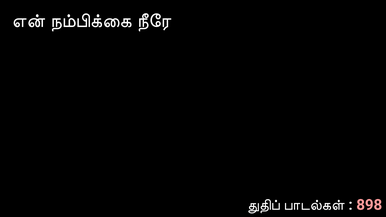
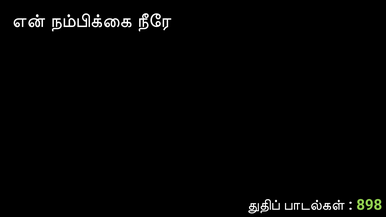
898 colour: pink -> light green
